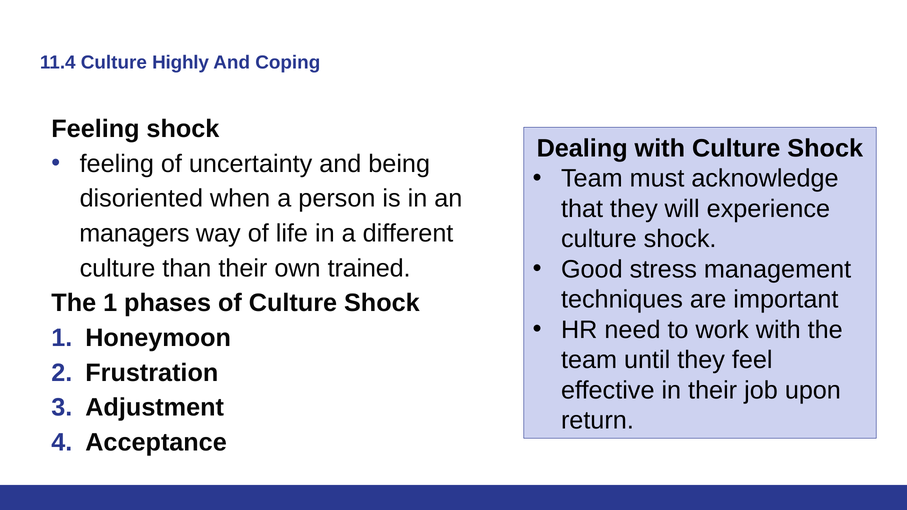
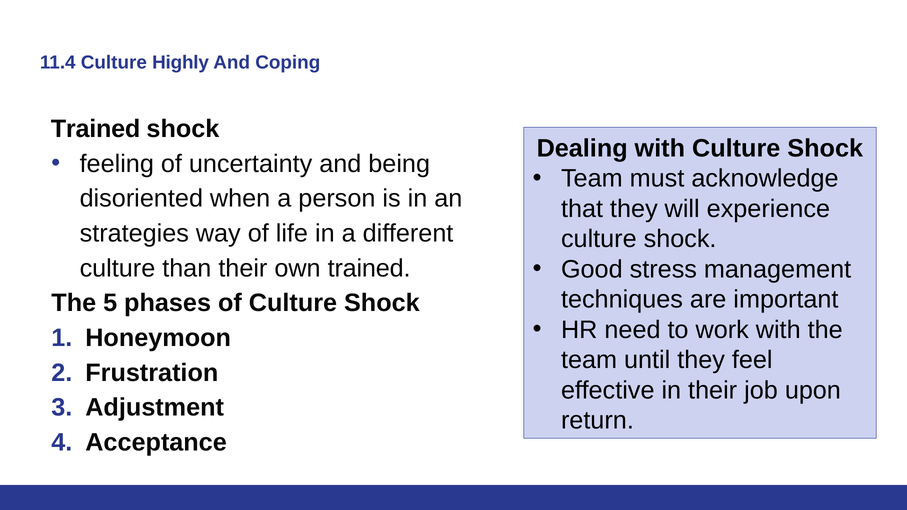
Feeling at (95, 129): Feeling -> Trained
managers: managers -> strategies
The 1: 1 -> 5
